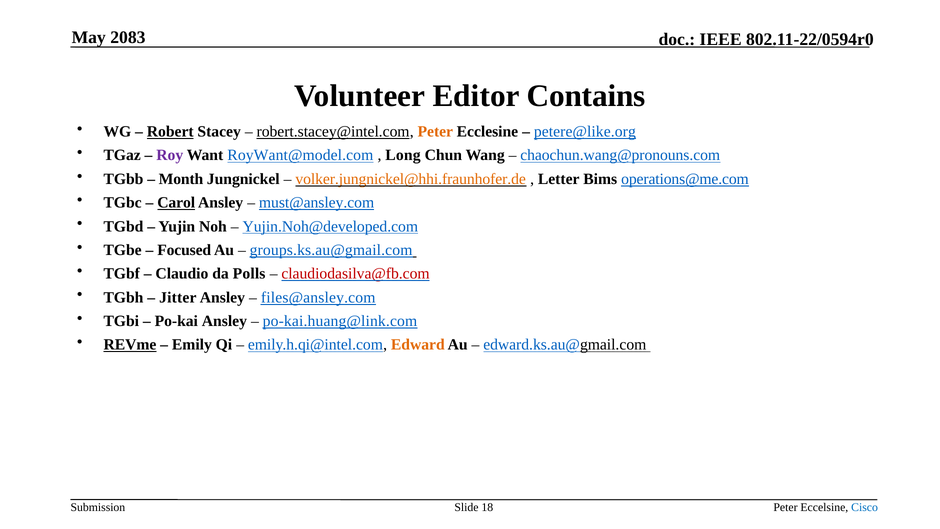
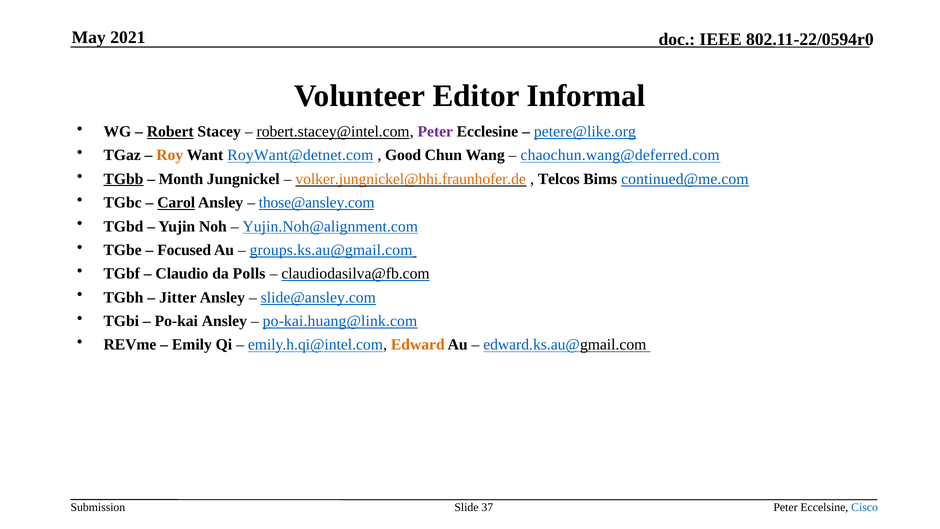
2083: 2083 -> 2021
Contains: Contains -> Informal
Peter at (435, 132) colour: orange -> purple
Roy colour: purple -> orange
RoyWant@model.com: RoyWant@model.com -> RoyWant@detnet.com
Long: Long -> Good
chaochun.wang@pronouns.com: chaochun.wang@pronouns.com -> chaochun.wang@deferred.com
TGbb underline: none -> present
Letter: Letter -> Telcos
operations@me.com: operations@me.com -> continued@me.com
must@ansley.com: must@ansley.com -> those@ansley.com
Yujin.Noh@developed.com: Yujin.Noh@developed.com -> Yujin.Noh@alignment.com
claudiodasilva@fb.com colour: red -> black
files@ansley.com: files@ansley.com -> slide@ansley.com
REVme underline: present -> none
18: 18 -> 37
